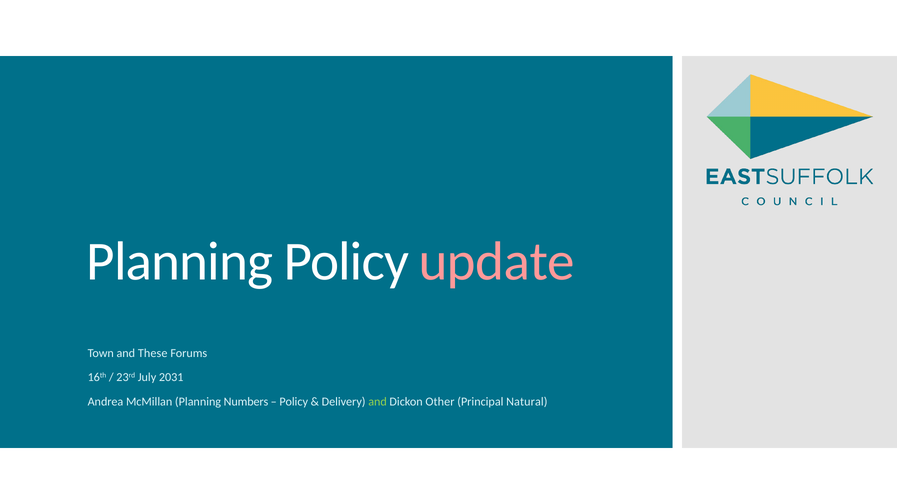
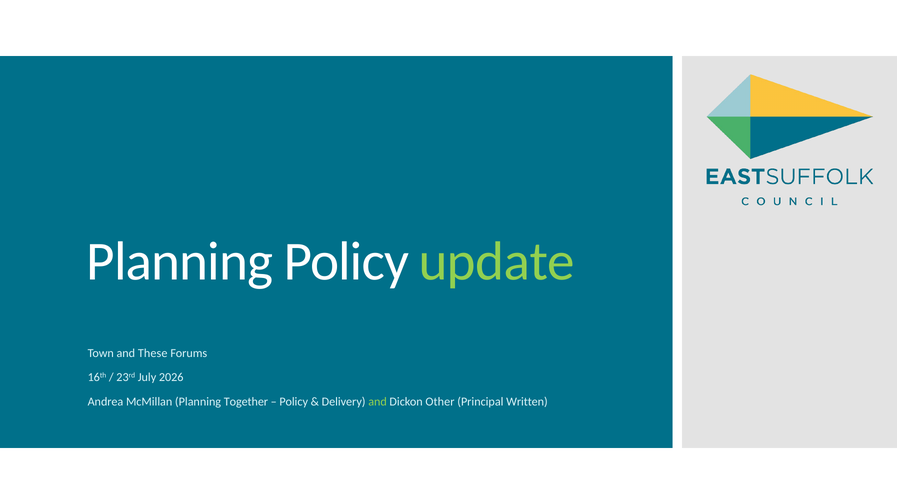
update colour: pink -> light green
2031: 2031 -> 2026
Numbers: Numbers -> Together
Natural: Natural -> Written
